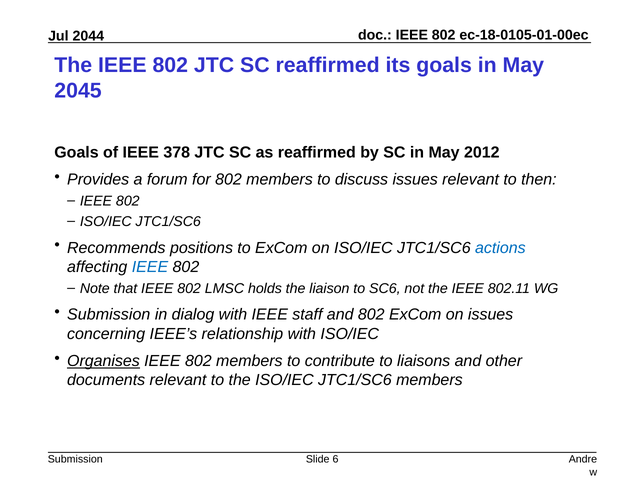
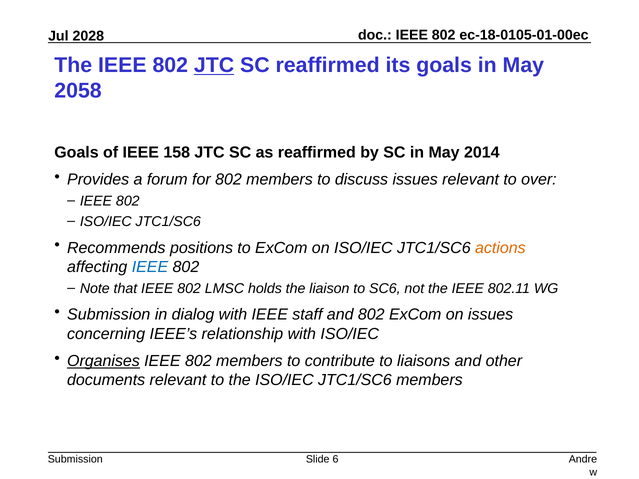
2044: 2044 -> 2028
JTC at (214, 65) underline: none -> present
2045: 2045 -> 2058
378: 378 -> 158
2012: 2012 -> 2014
then: then -> over
actions colour: blue -> orange
